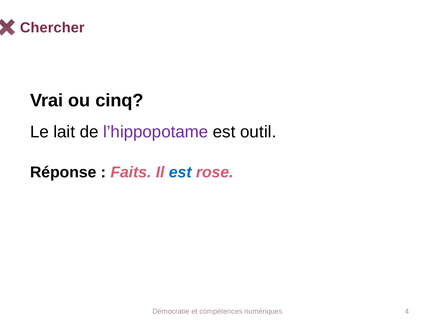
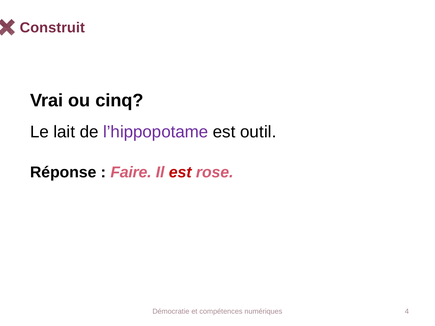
Chercher: Chercher -> Construit
Faits: Faits -> Faire
est at (180, 172) colour: blue -> red
